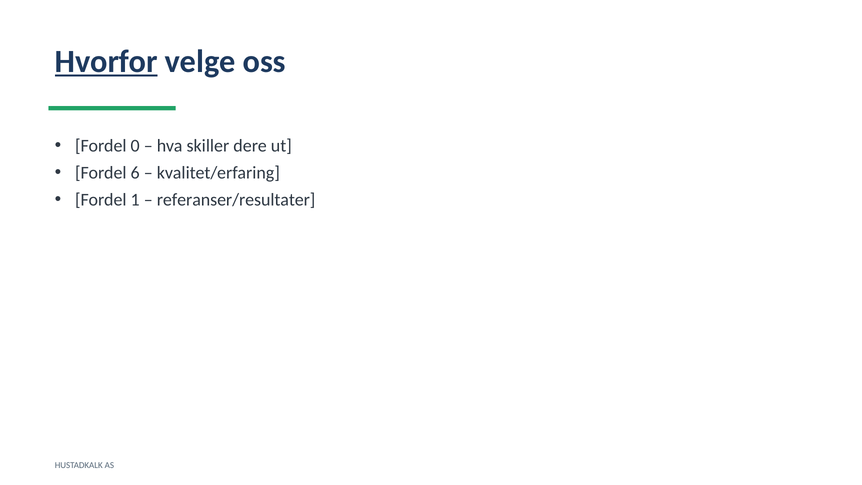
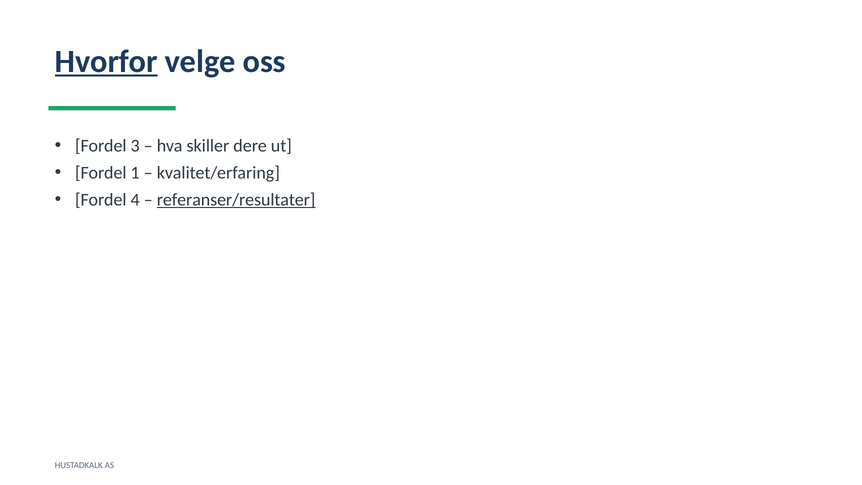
0: 0 -> 3
6: 6 -> 1
1: 1 -> 4
referanser/resultater underline: none -> present
